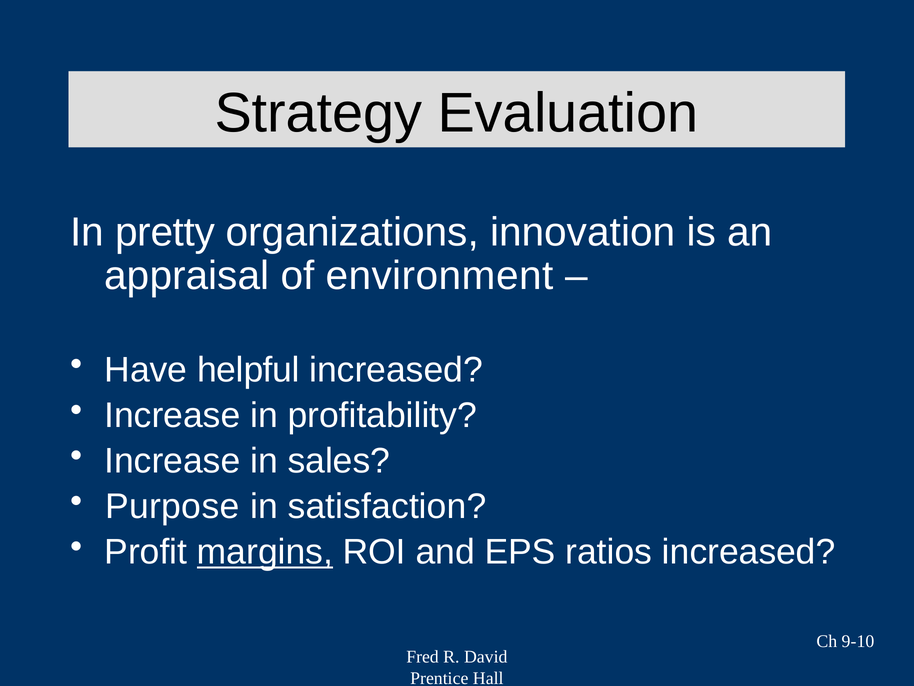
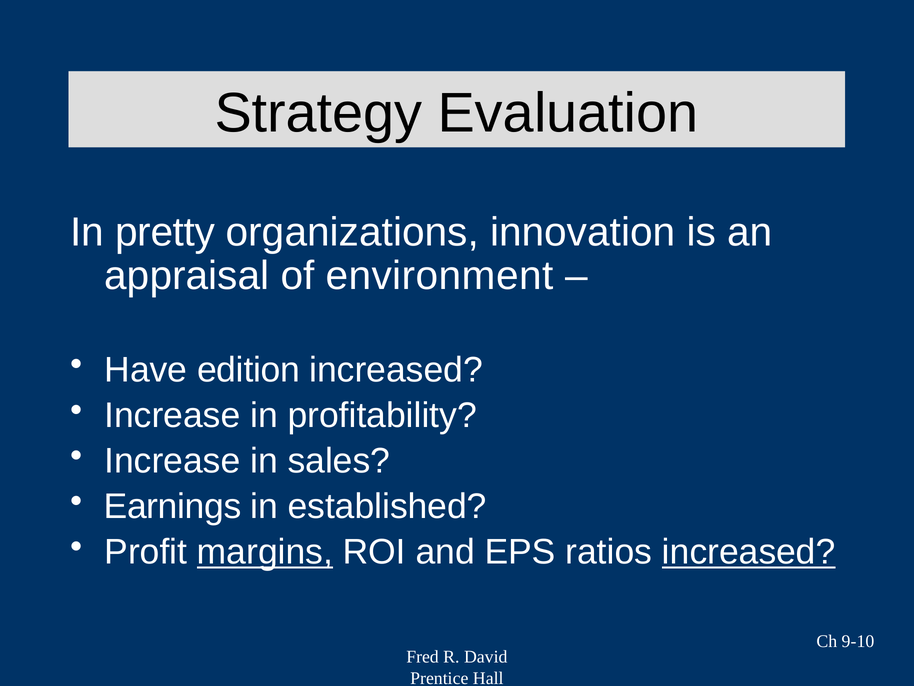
helpful: helpful -> edition
Purpose: Purpose -> Earnings
satisfaction: satisfaction -> established
increased at (749, 552) underline: none -> present
